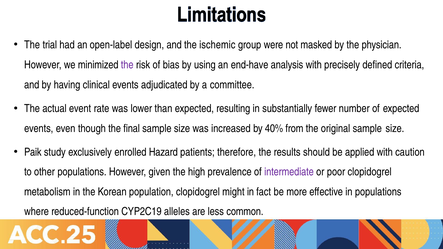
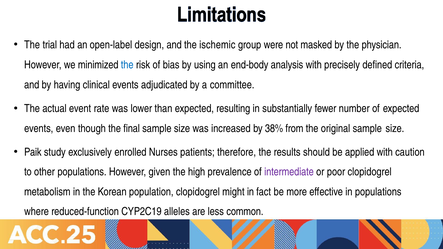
the at (127, 65) colour: purple -> blue
end-have: end-have -> end-body
40%: 40% -> 38%
Hazard: Hazard -> Nurses
